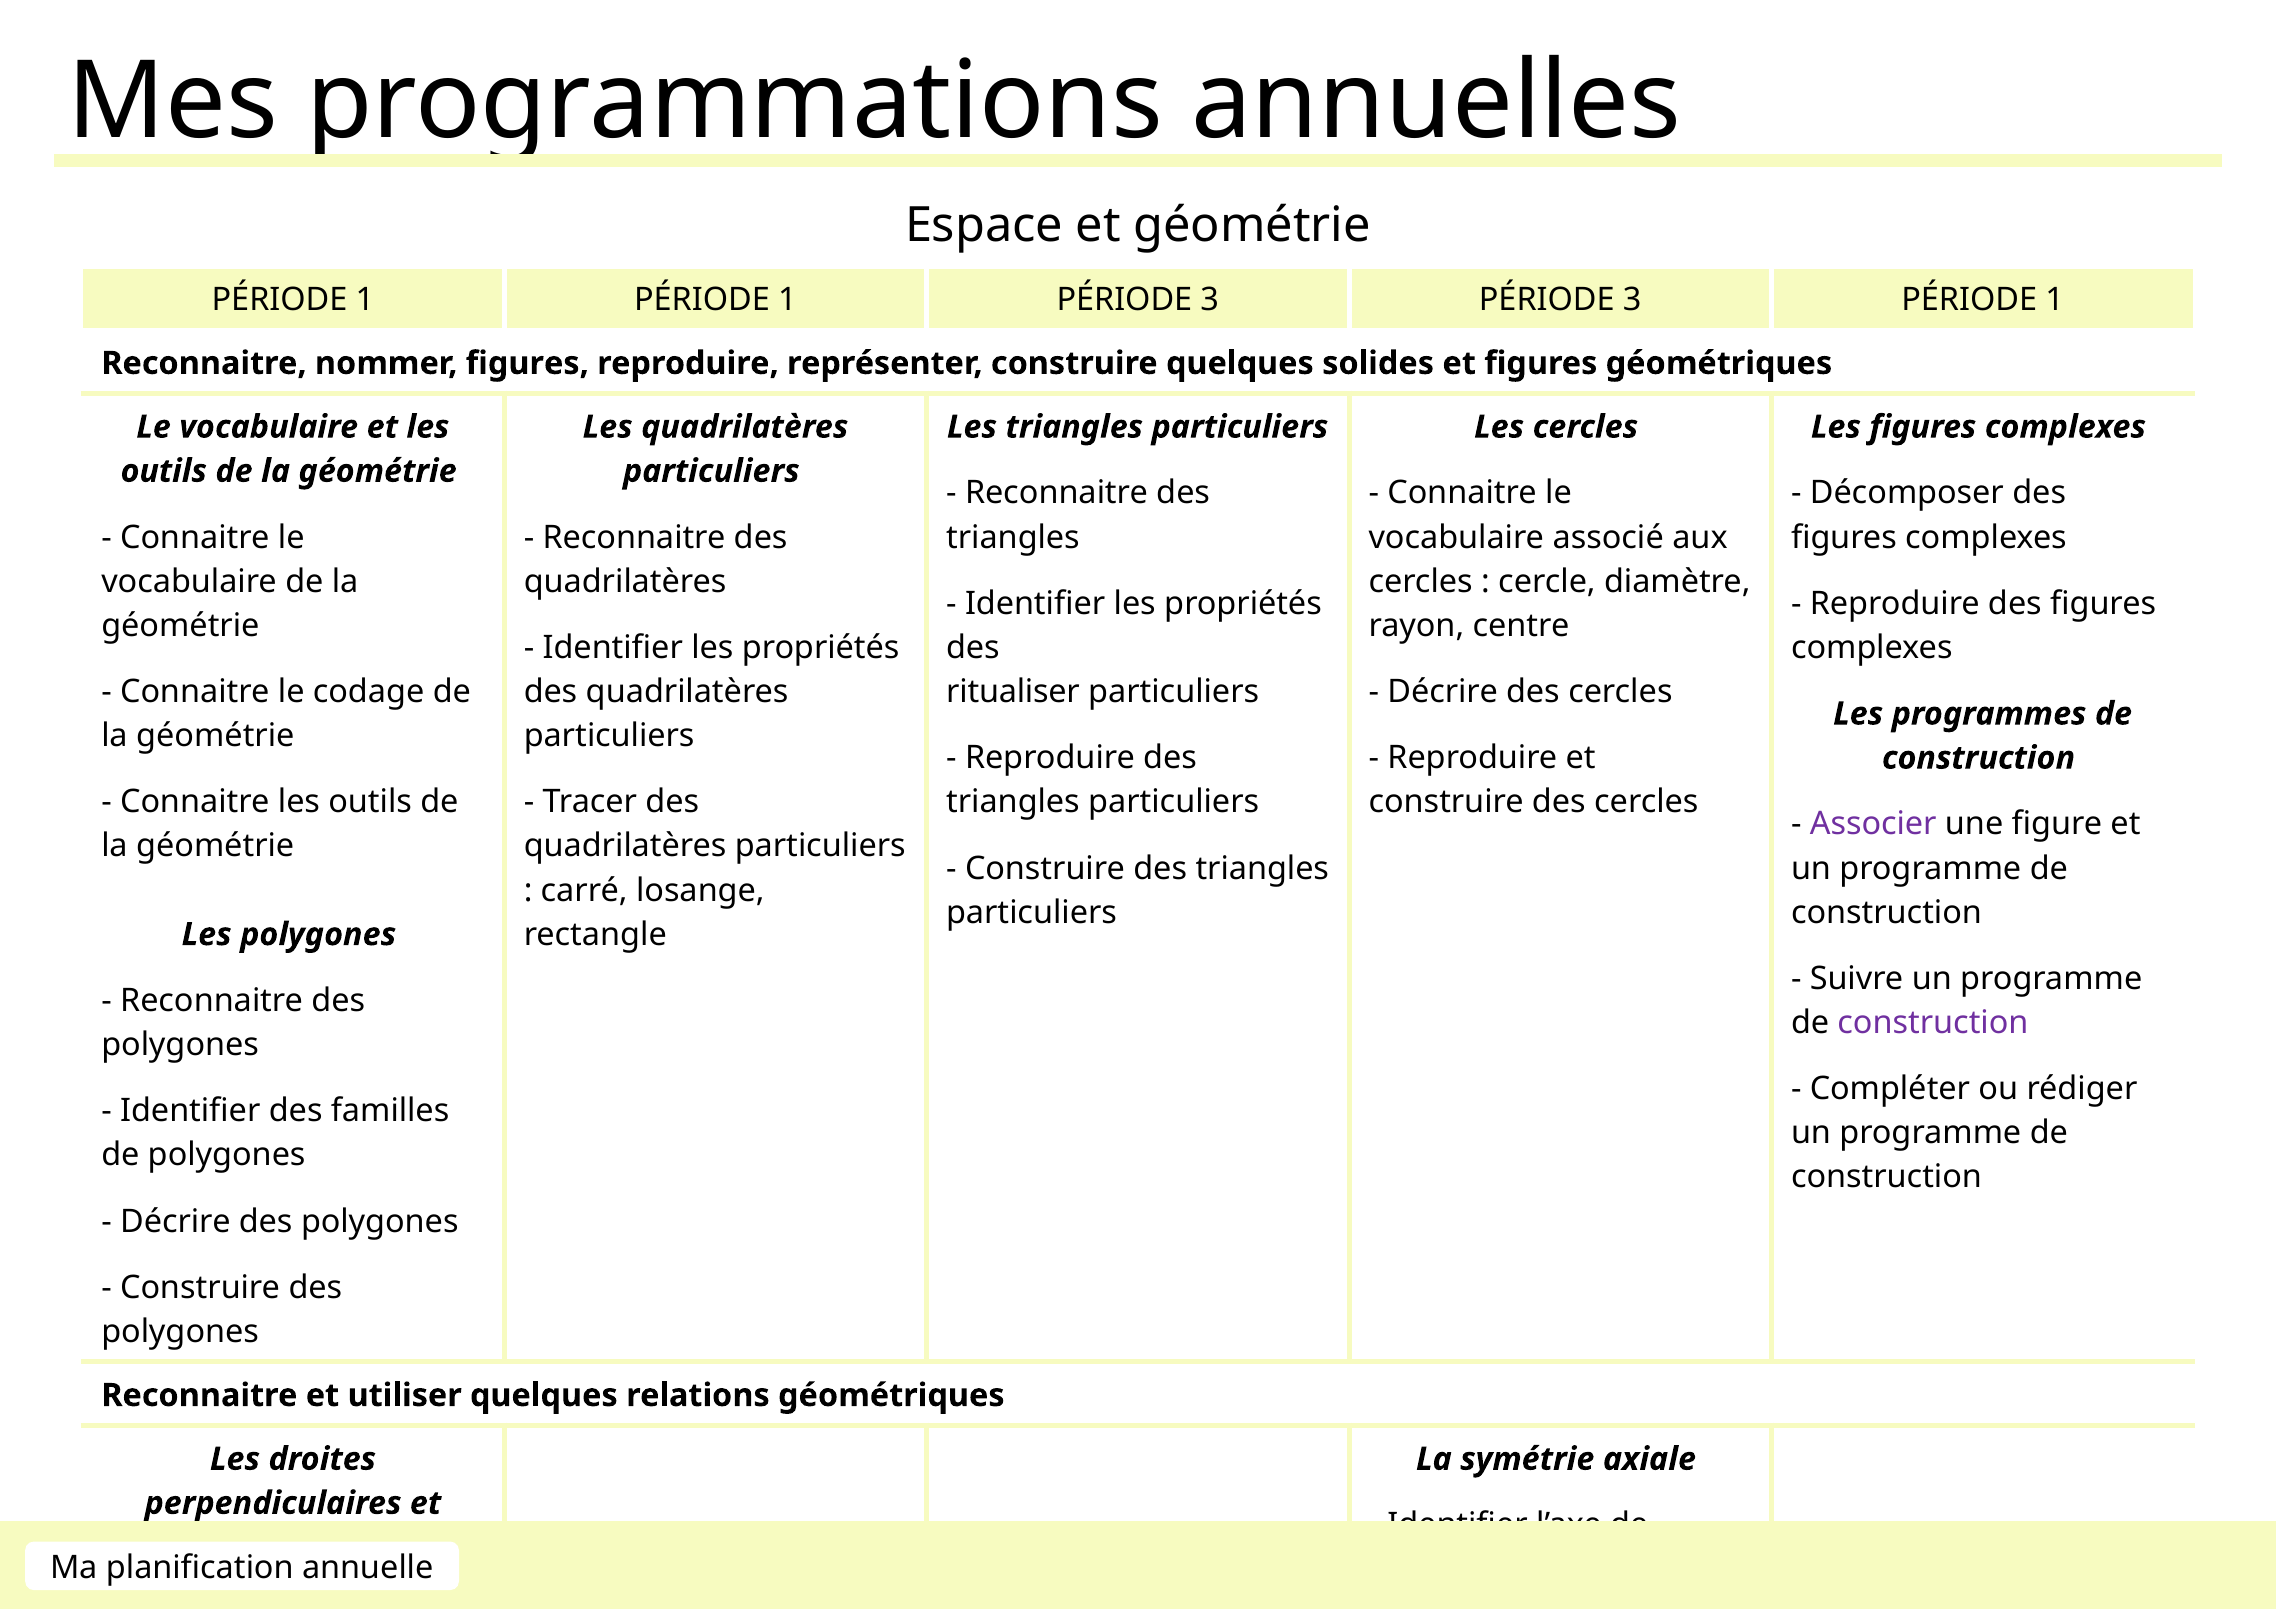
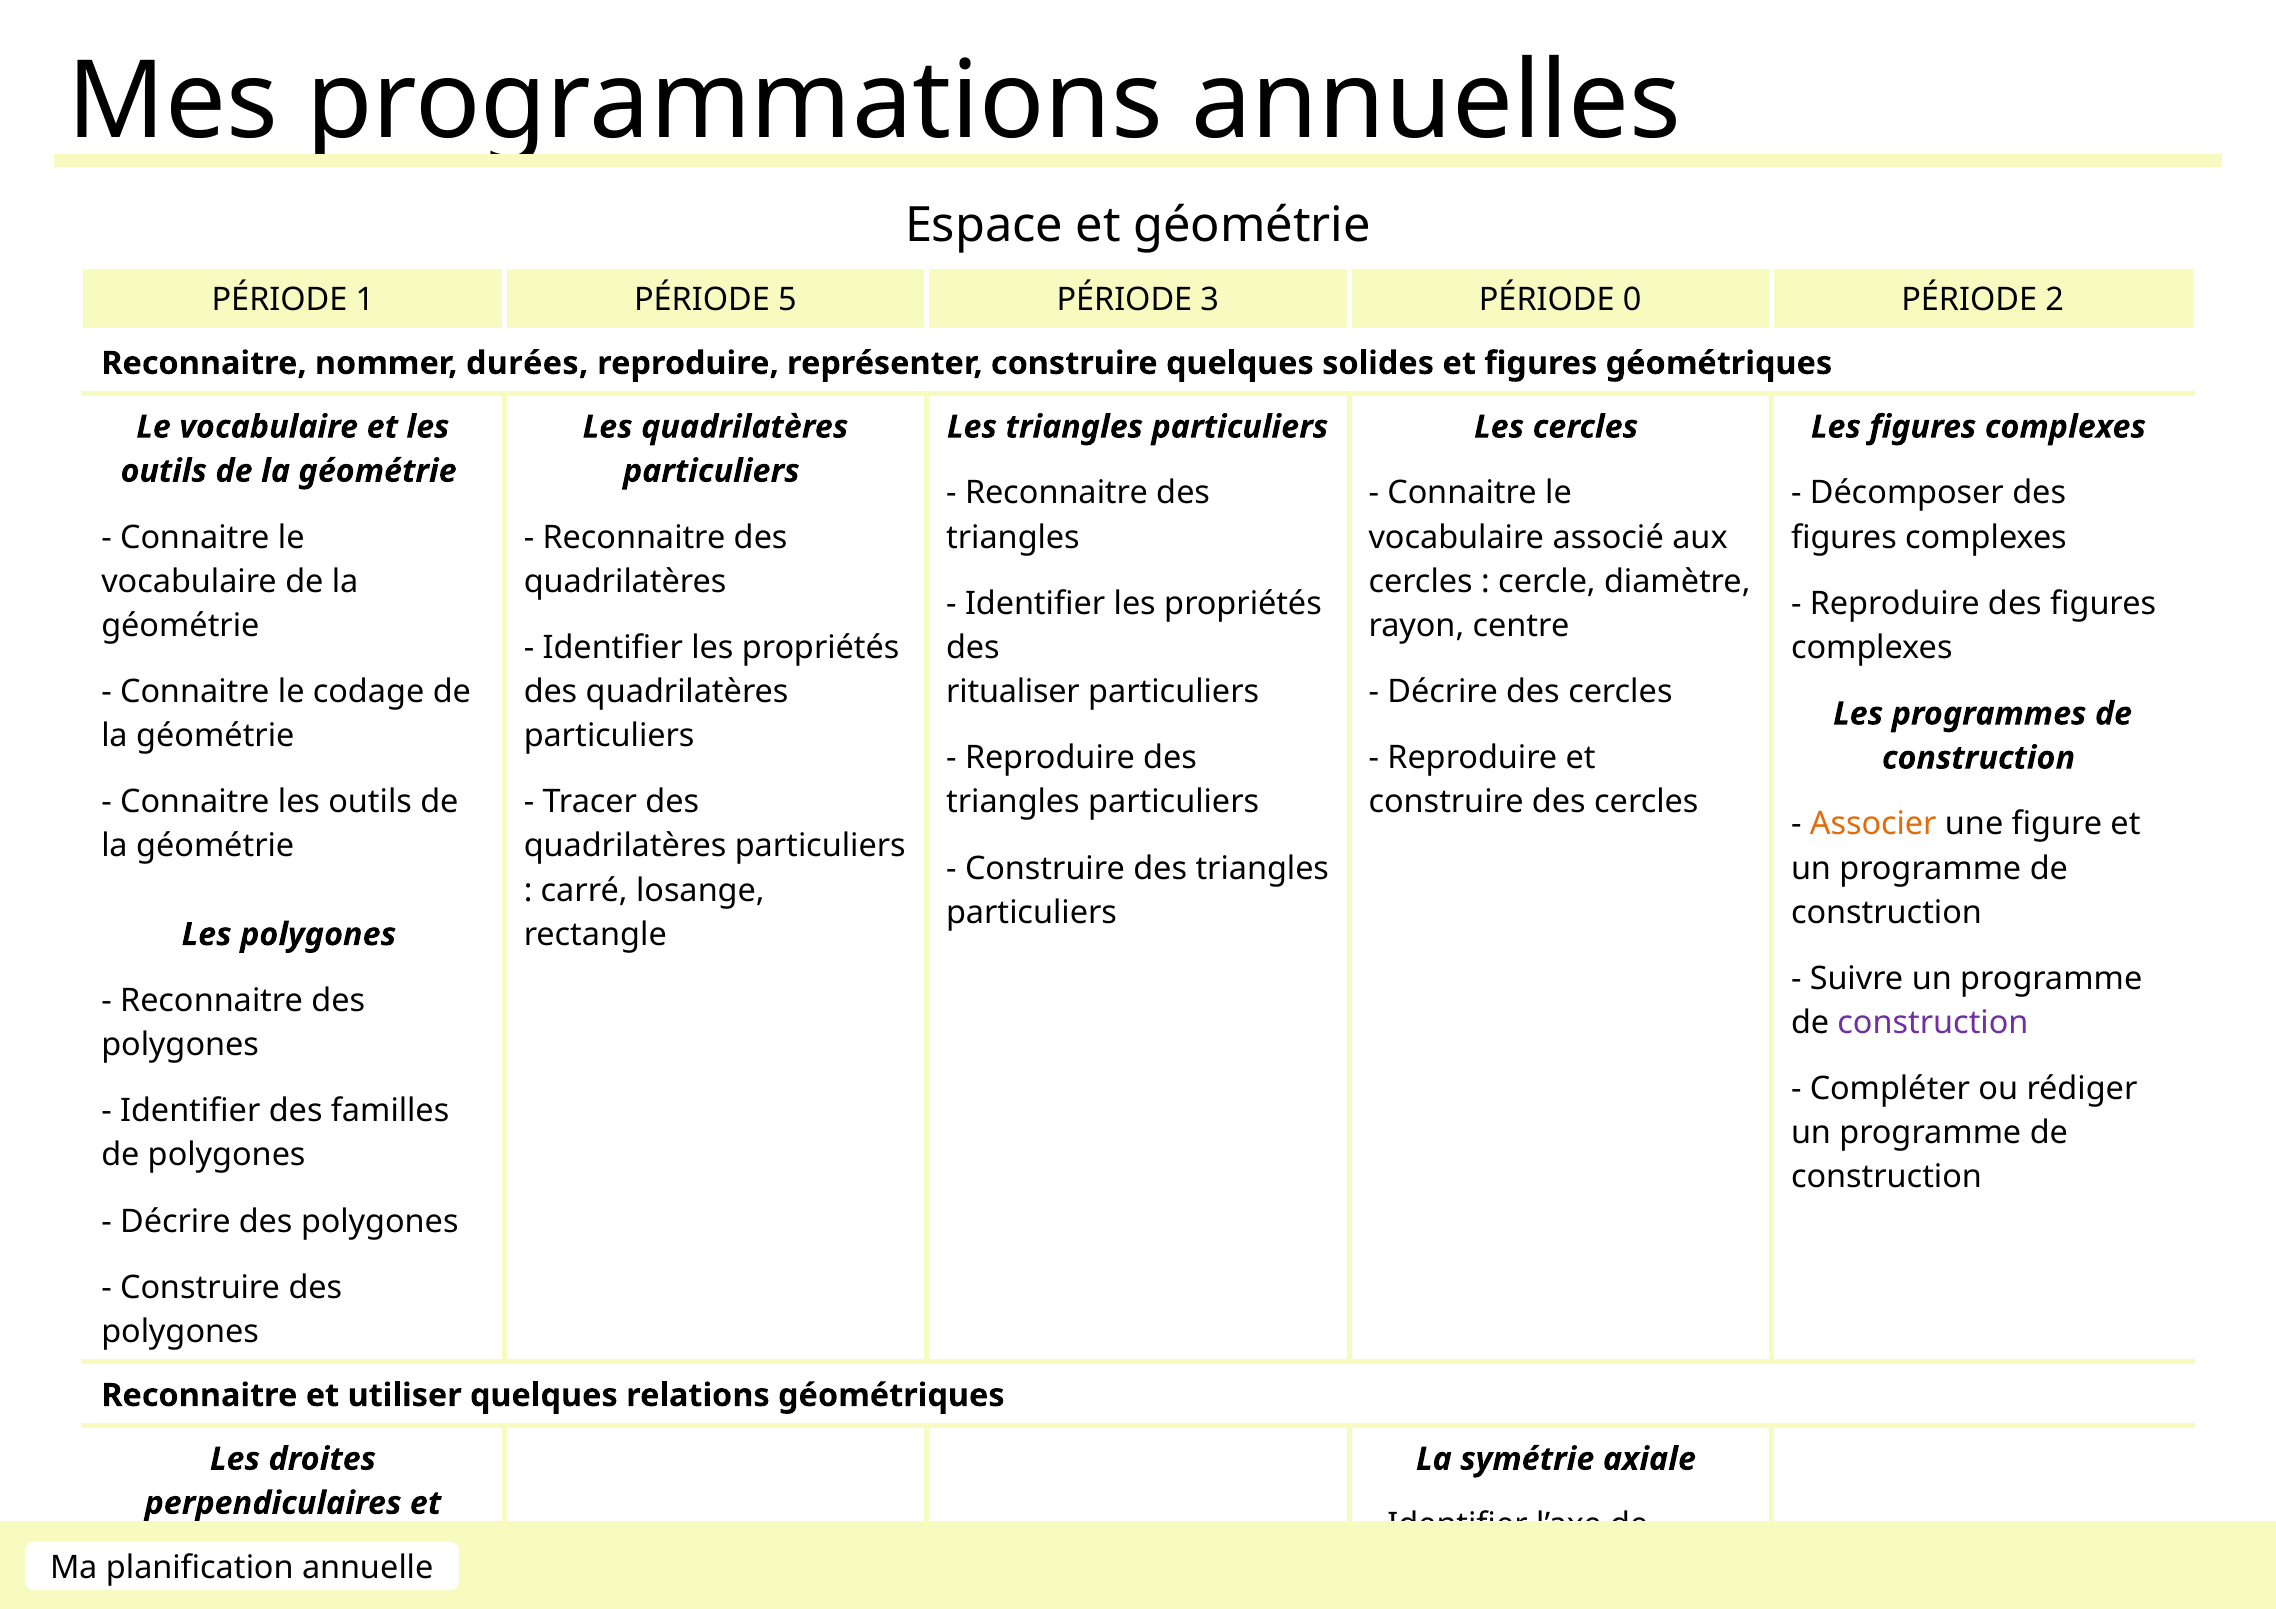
1 PÉRIODE 1: 1 -> 5
3 PÉRIODE 3: 3 -> 0
1 at (2055, 300): 1 -> 2
nommer figures: figures -> durées
Associer colour: purple -> orange
